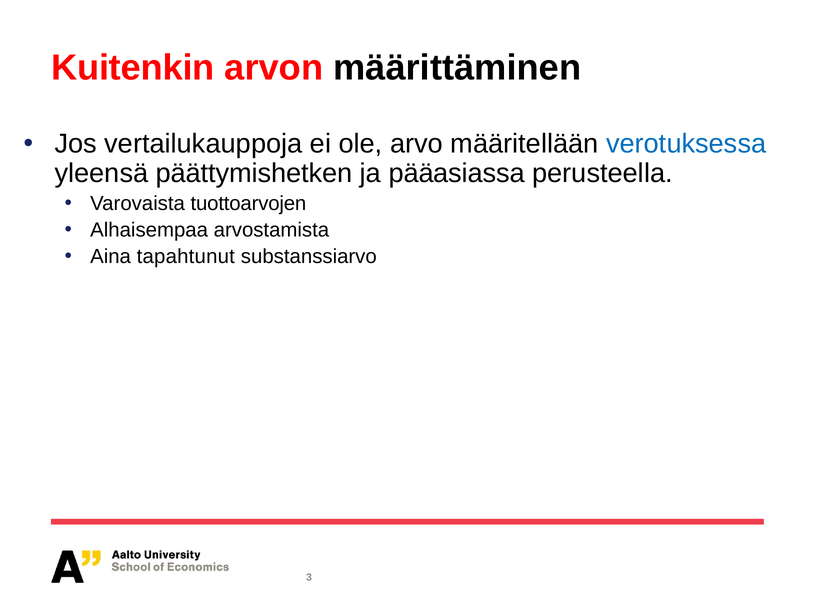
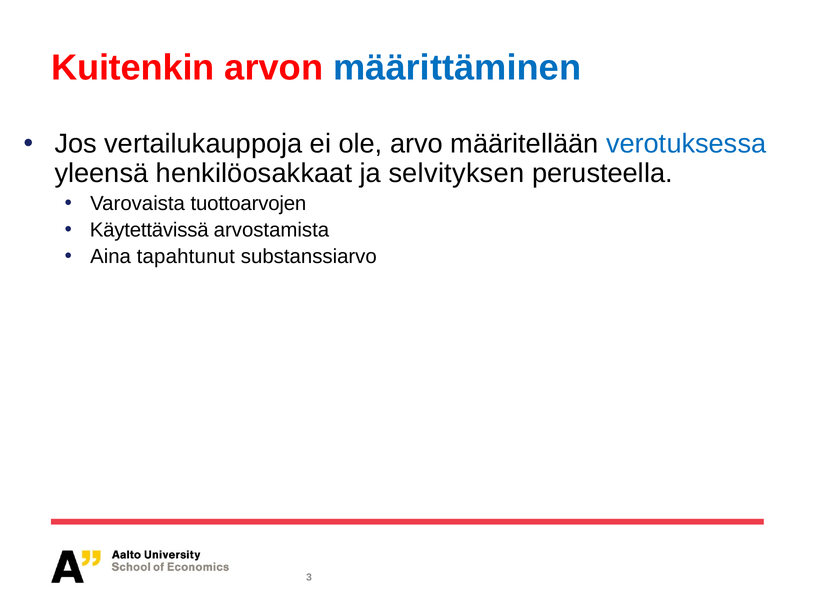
määrittäminen colour: black -> blue
päättymishetken: päättymishetken -> henkilöosakkaat
pääasiassa: pääasiassa -> selvityksen
Alhaisempaa: Alhaisempaa -> Käytettävissä
